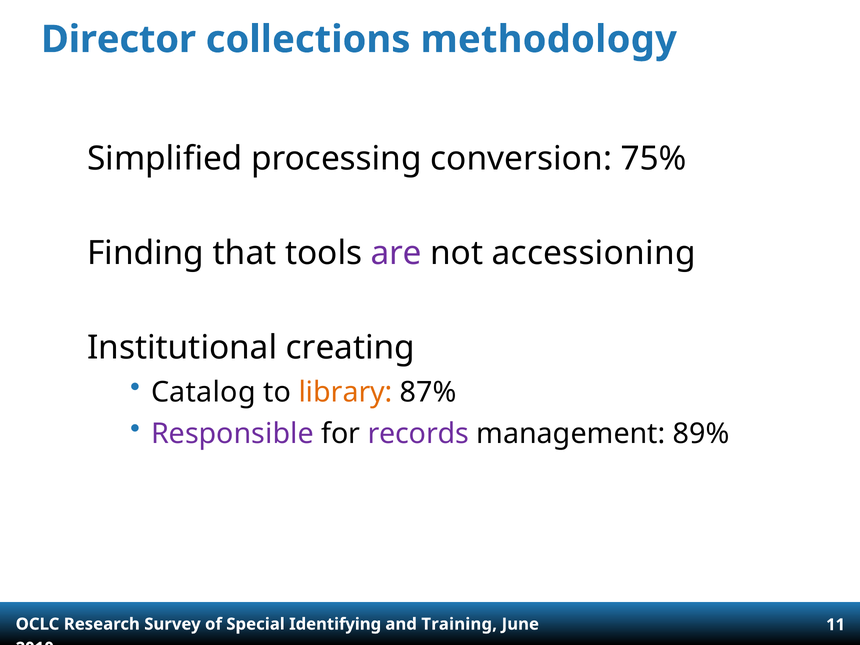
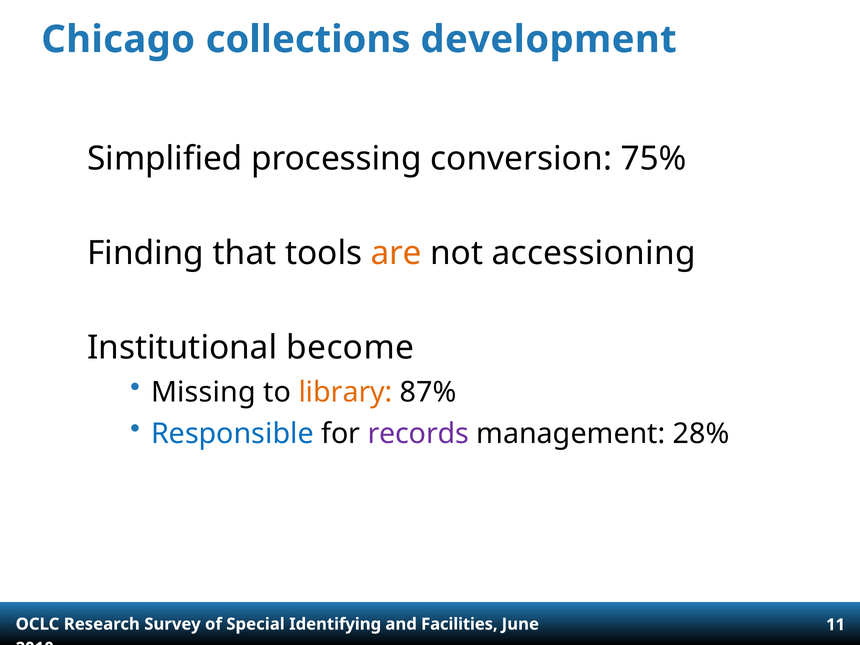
Director: Director -> Chicago
methodology: methodology -> development
are colour: purple -> orange
creating: creating -> become
Catalog: Catalog -> Missing
Responsible colour: purple -> blue
89%: 89% -> 28%
Training: Training -> Facilities
